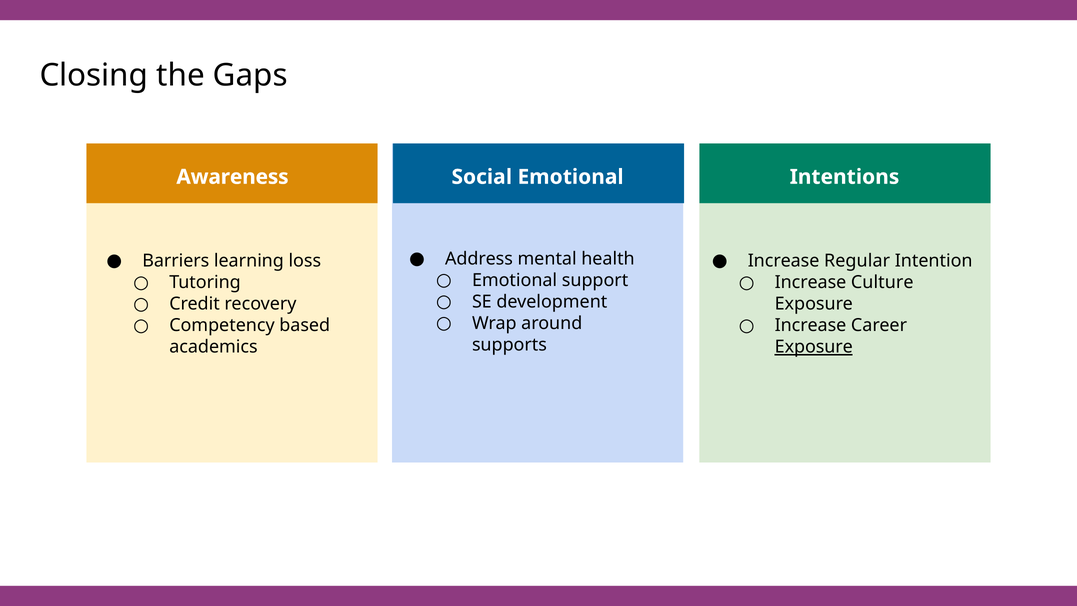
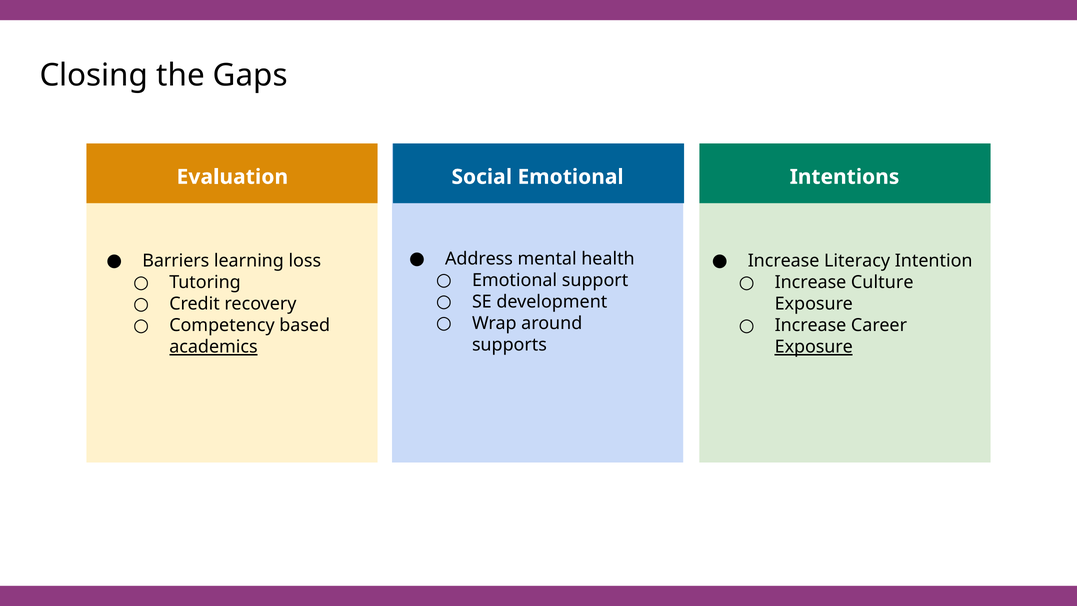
Awareness: Awareness -> Evaluation
Regular: Regular -> Literacy
academics underline: none -> present
